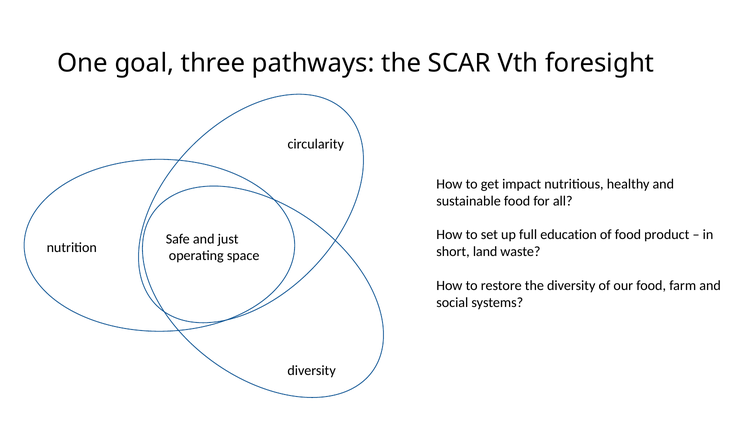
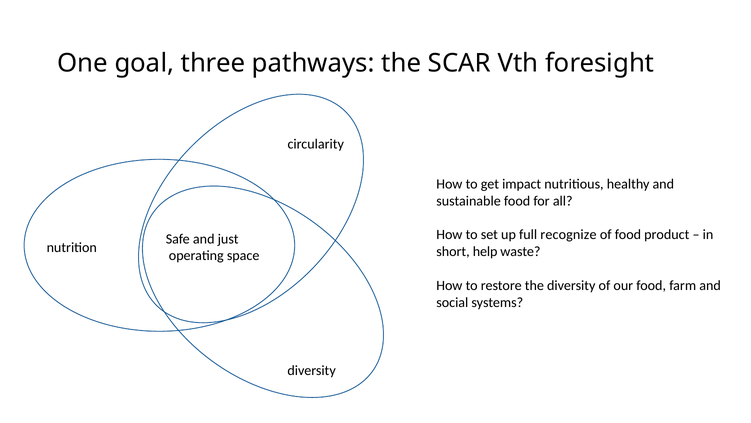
education: education -> recognize
land: land -> help
